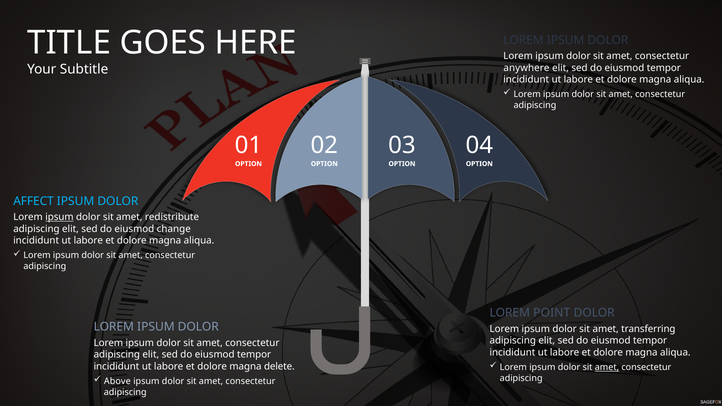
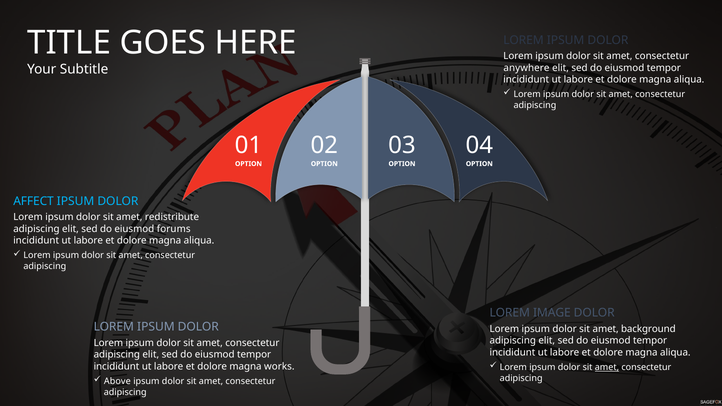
ipsum at (59, 217) underline: present -> none
change: change -> forums
POINT: POINT -> IMAGE
transferring: transferring -> background
delete: delete -> works
